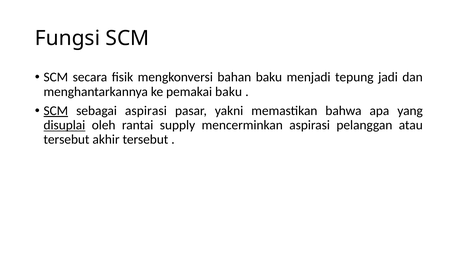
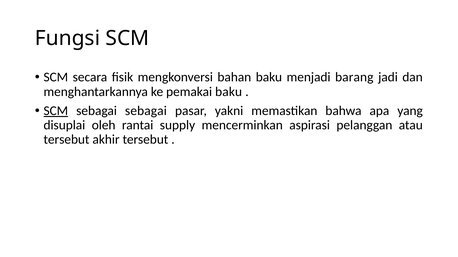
tepung: tepung -> barang
sebagai aspirasi: aspirasi -> sebagai
disuplai underline: present -> none
